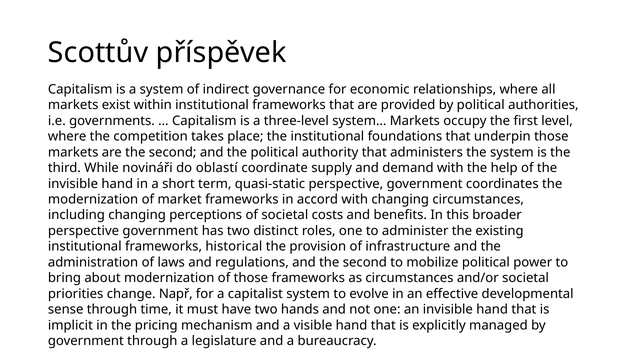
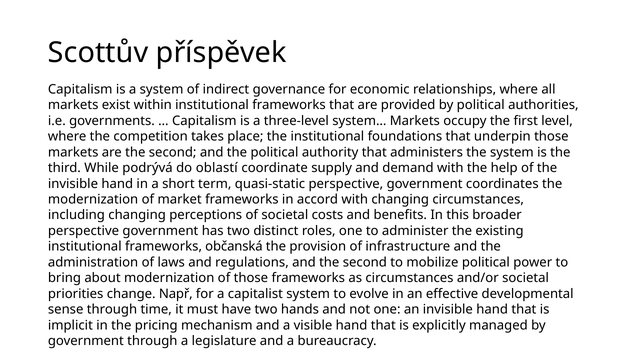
novináři: novináři -> podrývá
historical: historical -> občanská
